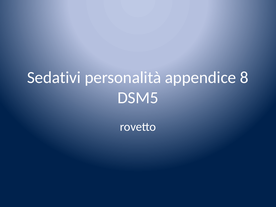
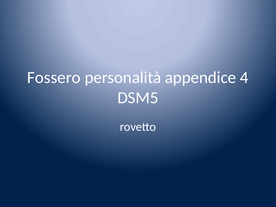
Sedativi: Sedativi -> Fossero
8: 8 -> 4
